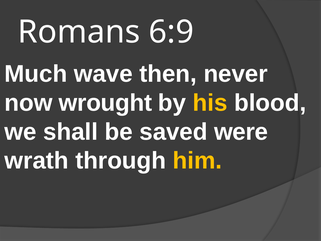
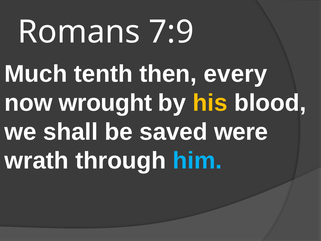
6:9: 6:9 -> 7:9
wave: wave -> tenth
never: never -> every
him colour: yellow -> light blue
